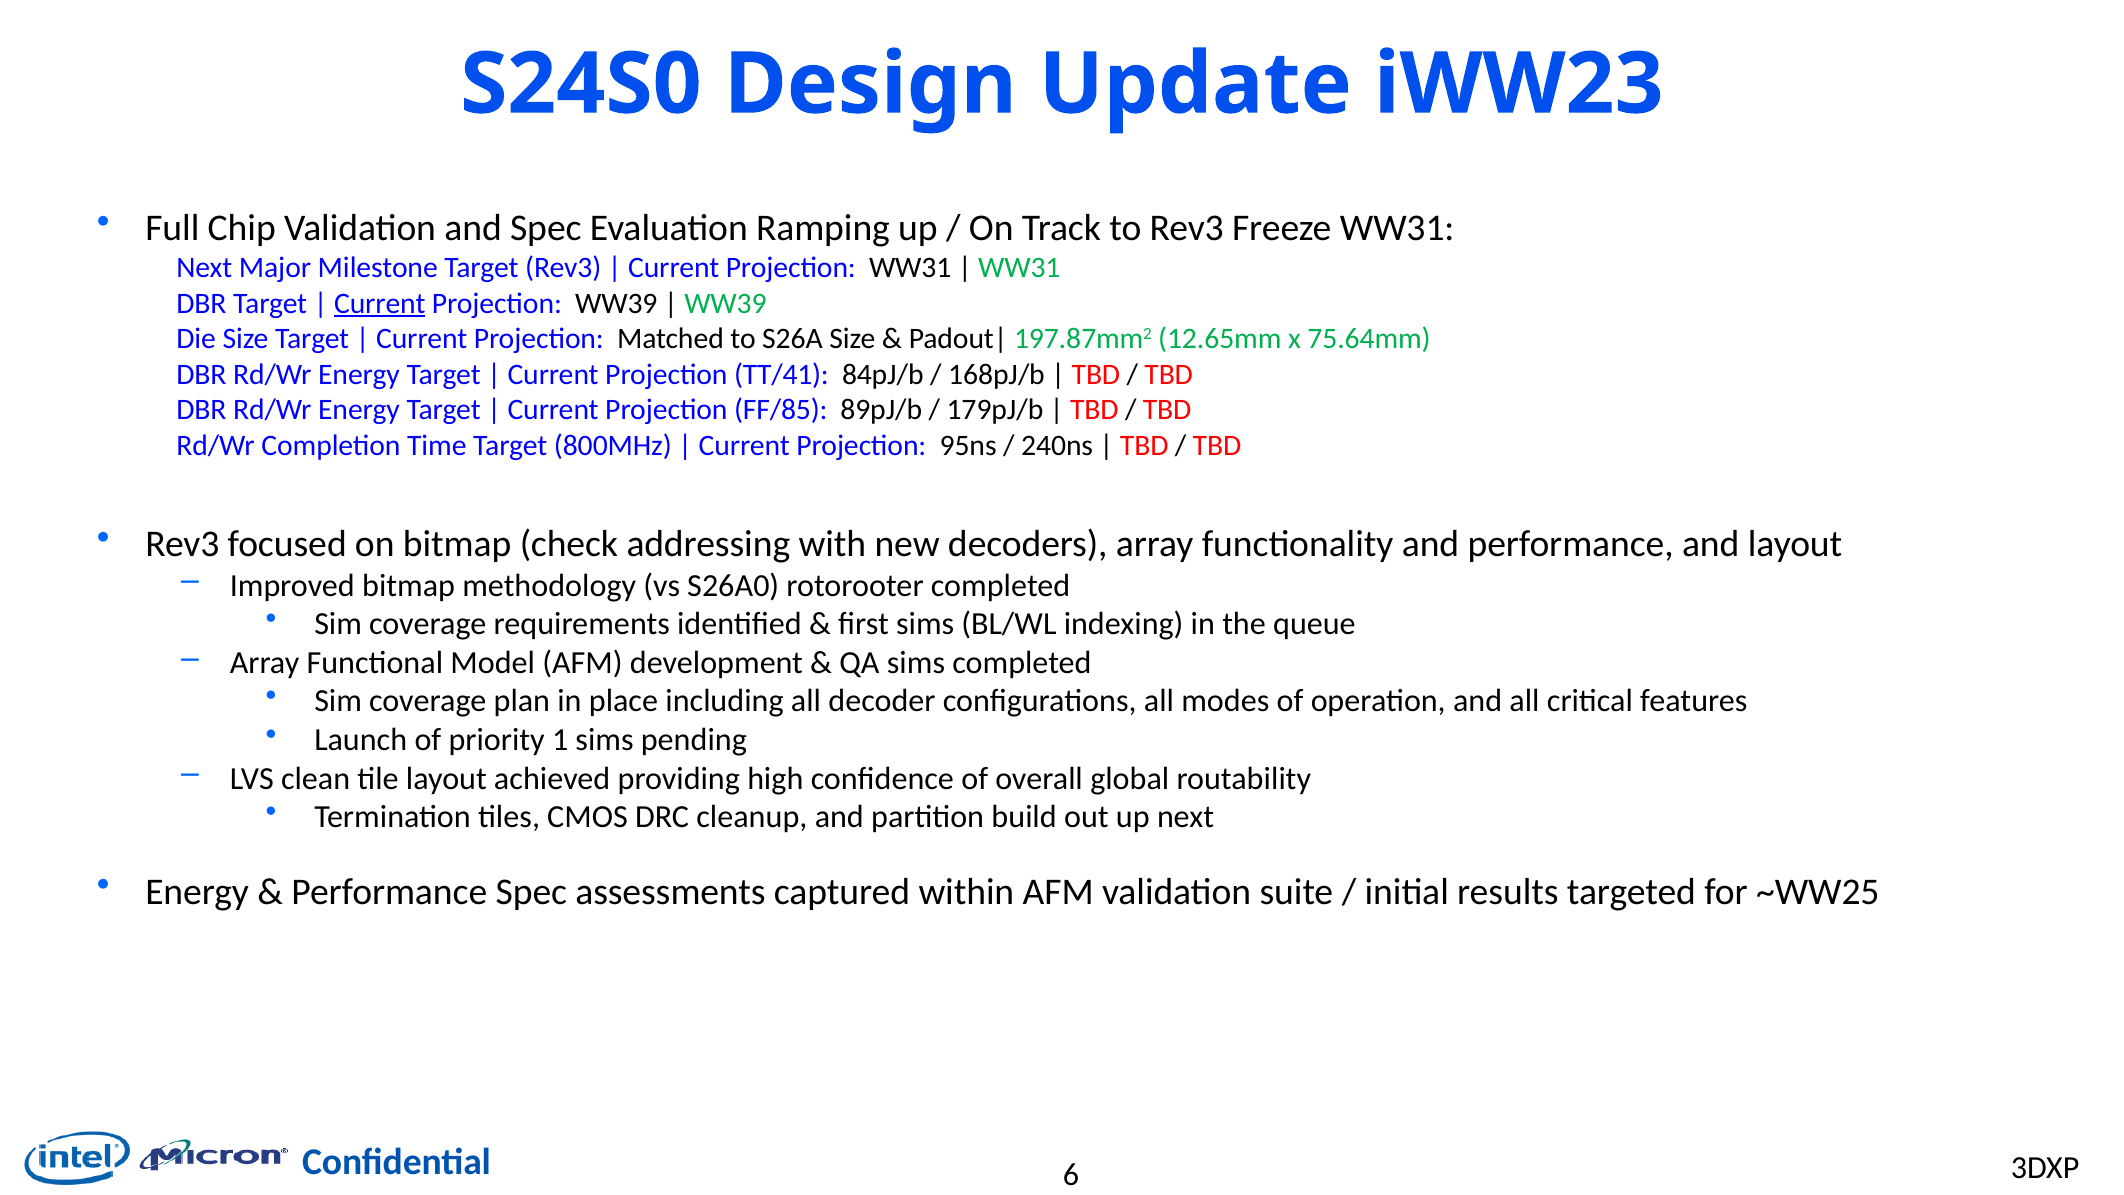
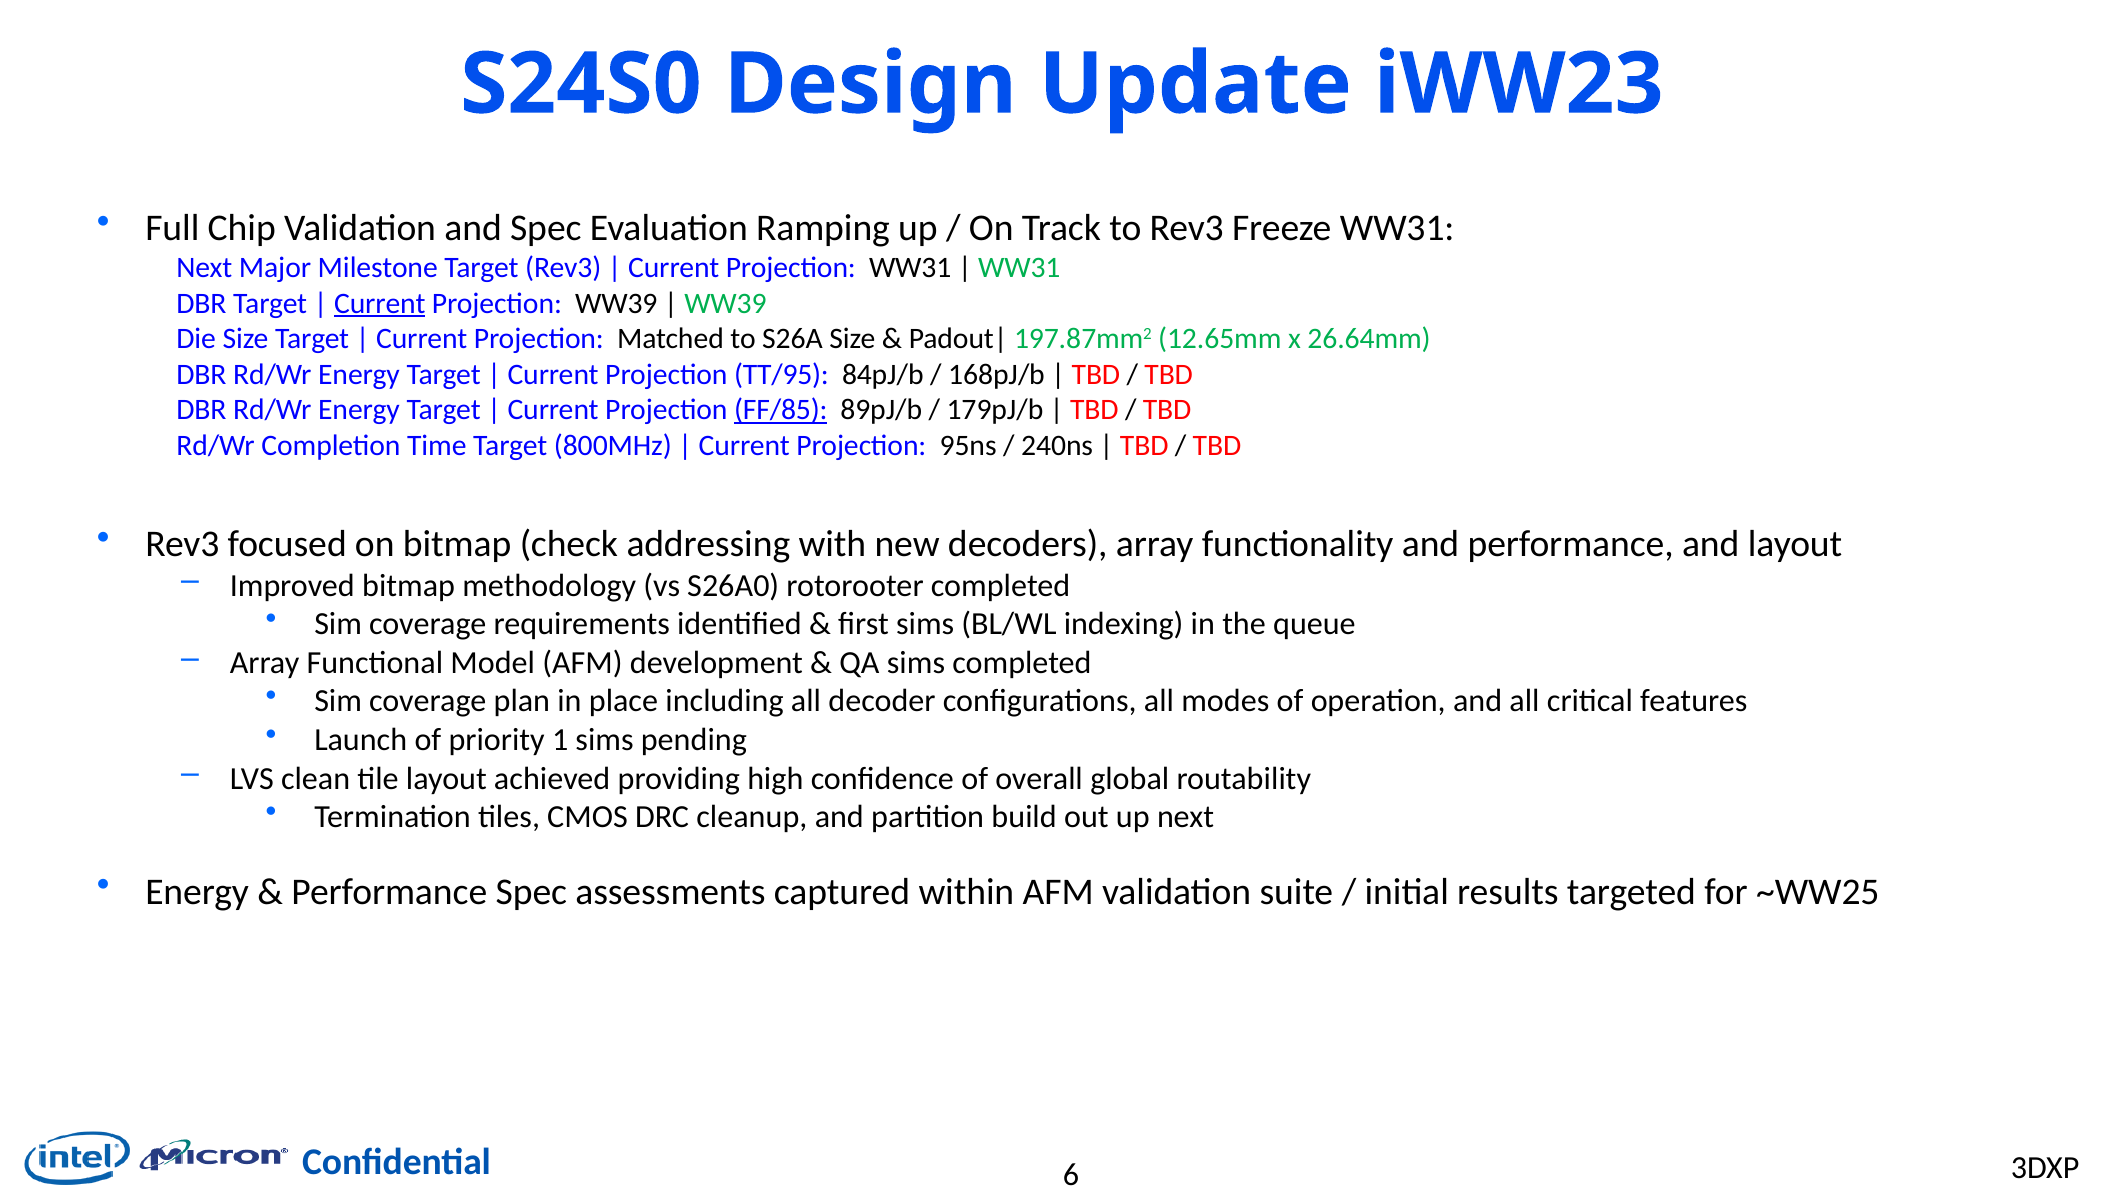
75.64mm: 75.64mm -> 26.64mm
TT/41: TT/41 -> TT/95
FF/85 underline: none -> present
